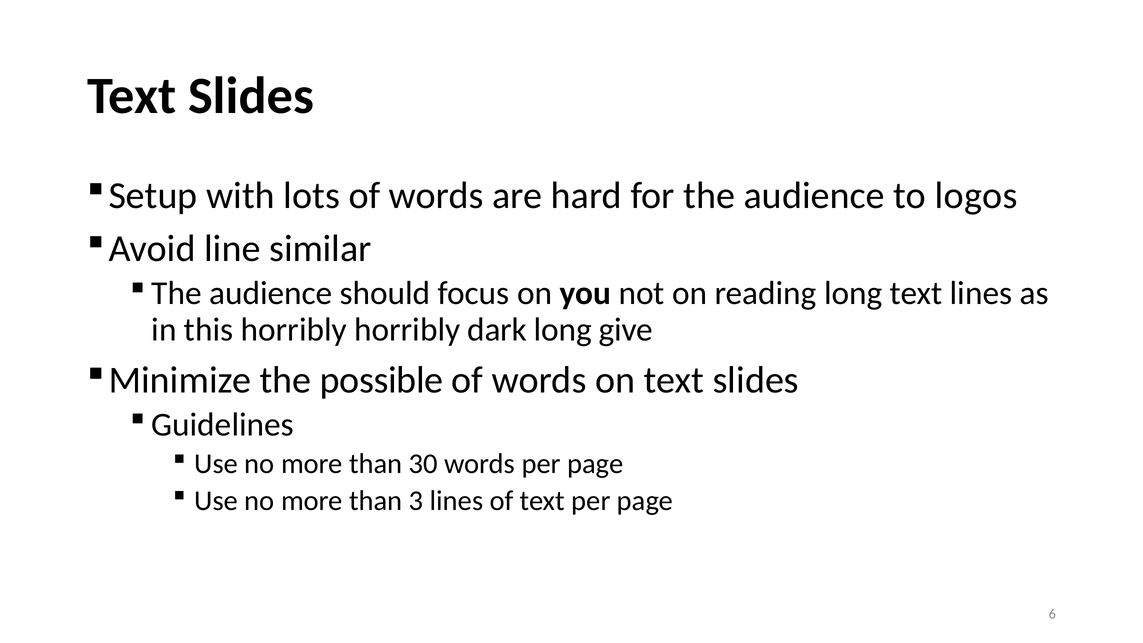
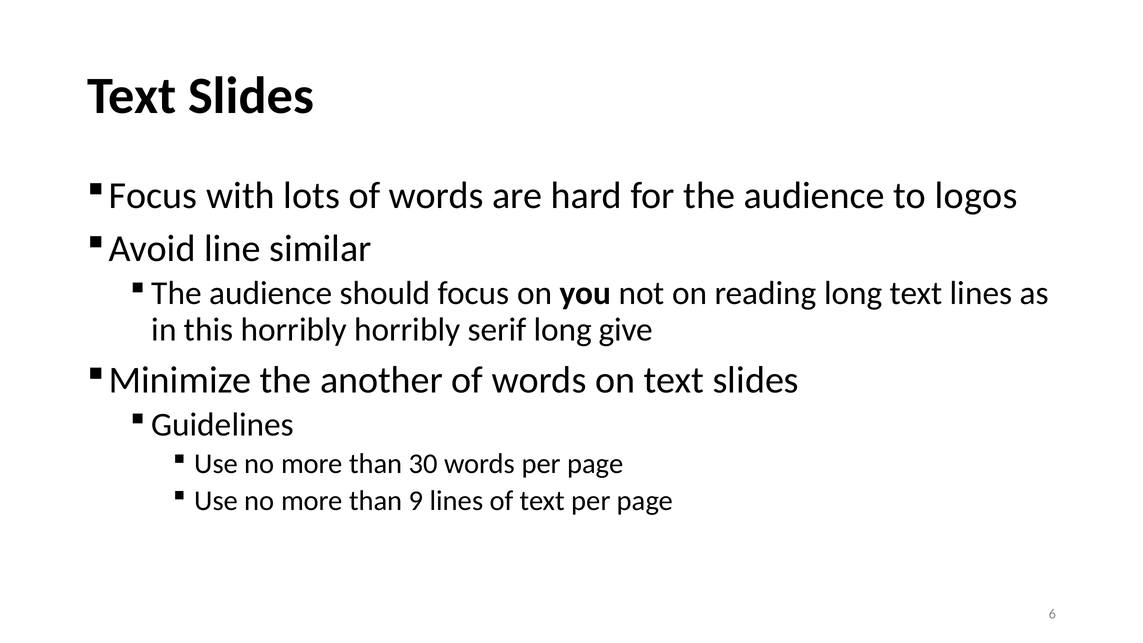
Setup at (153, 196): Setup -> Focus
dark: dark -> serif
possible: possible -> another
3: 3 -> 9
